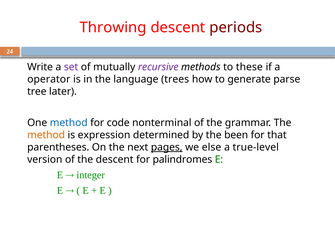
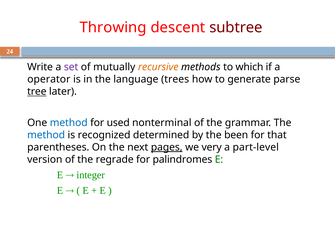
periods: periods -> subtree
recursive colour: purple -> orange
these: these -> which
tree underline: none -> present
code: code -> used
method at (46, 135) colour: orange -> blue
expression: expression -> recognized
else: else -> very
true-level: true-level -> part-level
the descent: descent -> regrade
